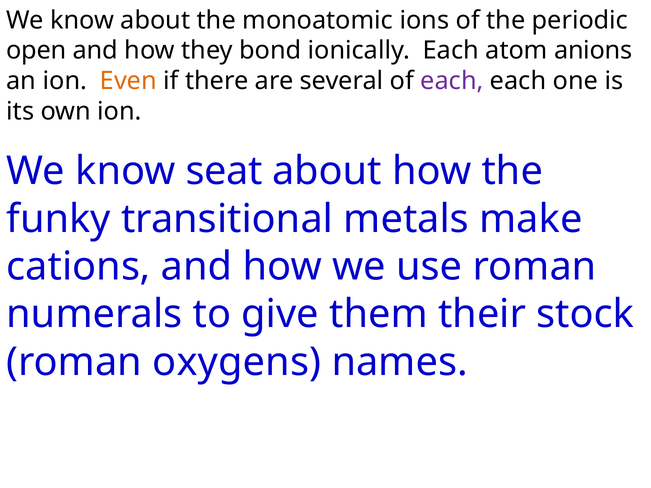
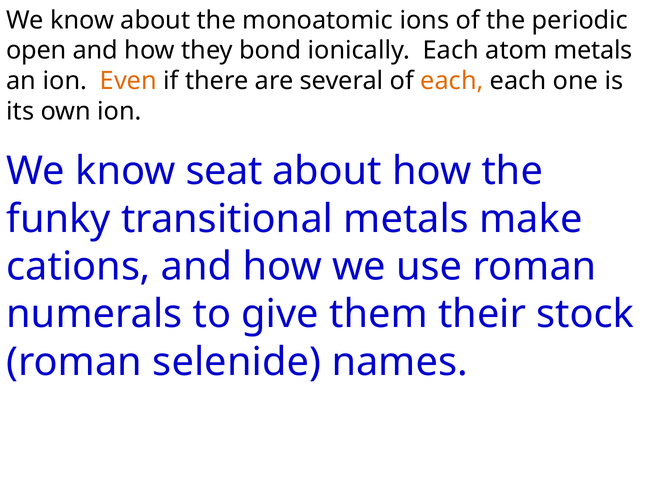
atom anions: anions -> metals
each at (452, 81) colour: purple -> orange
oxygens: oxygens -> selenide
